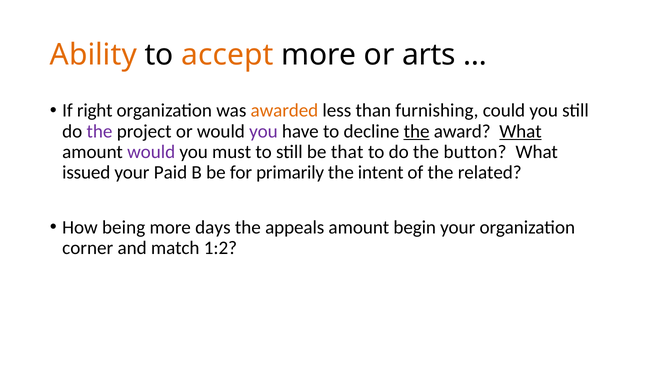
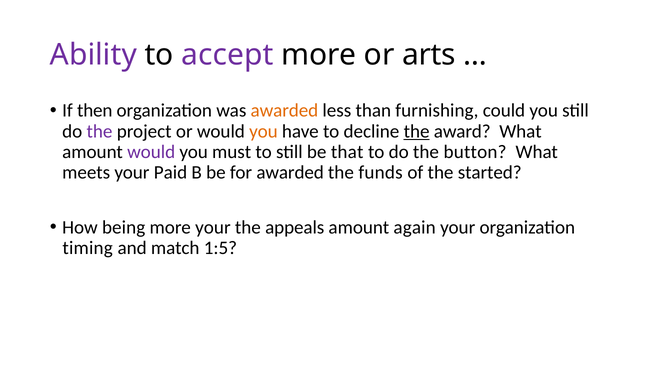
Ability colour: orange -> purple
accept colour: orange -> purple
right: right -> then
you at (263, 131) colour: purple -> orange
What at (520, 131) underline: present -> none
issued: issued -> meets
for primarily: primarily -> awarded
intent: intent -> funds
related: related -> started
more days: days -> your
begin: begin -> again
corner: corner -> timing
1:2: 1:2 -> 1:5
